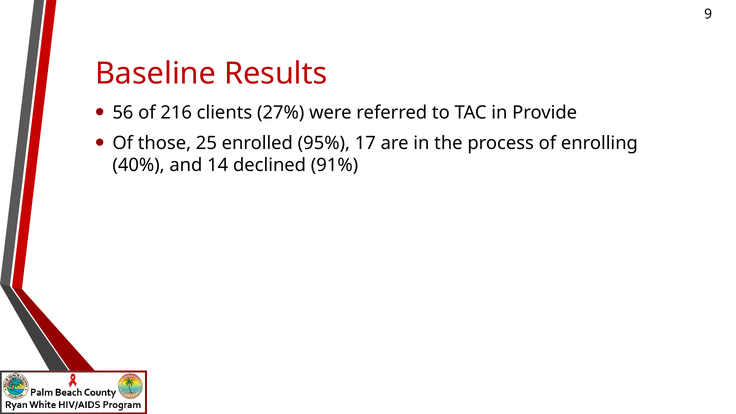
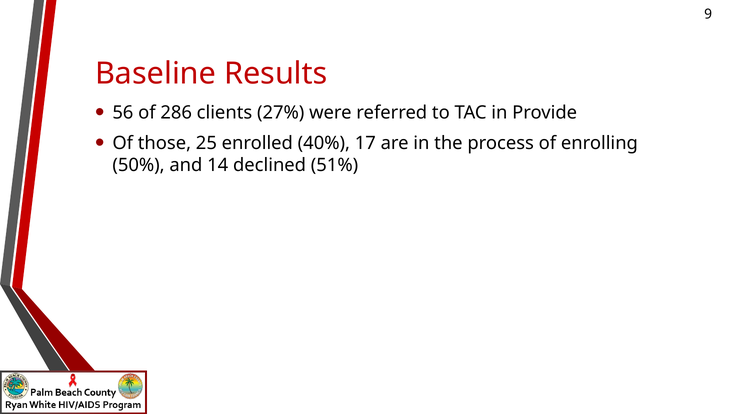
216: 216 -> 286
95%: 95% -> 40%
40%: 40% -> 50%
91%: 91% -> 51%
